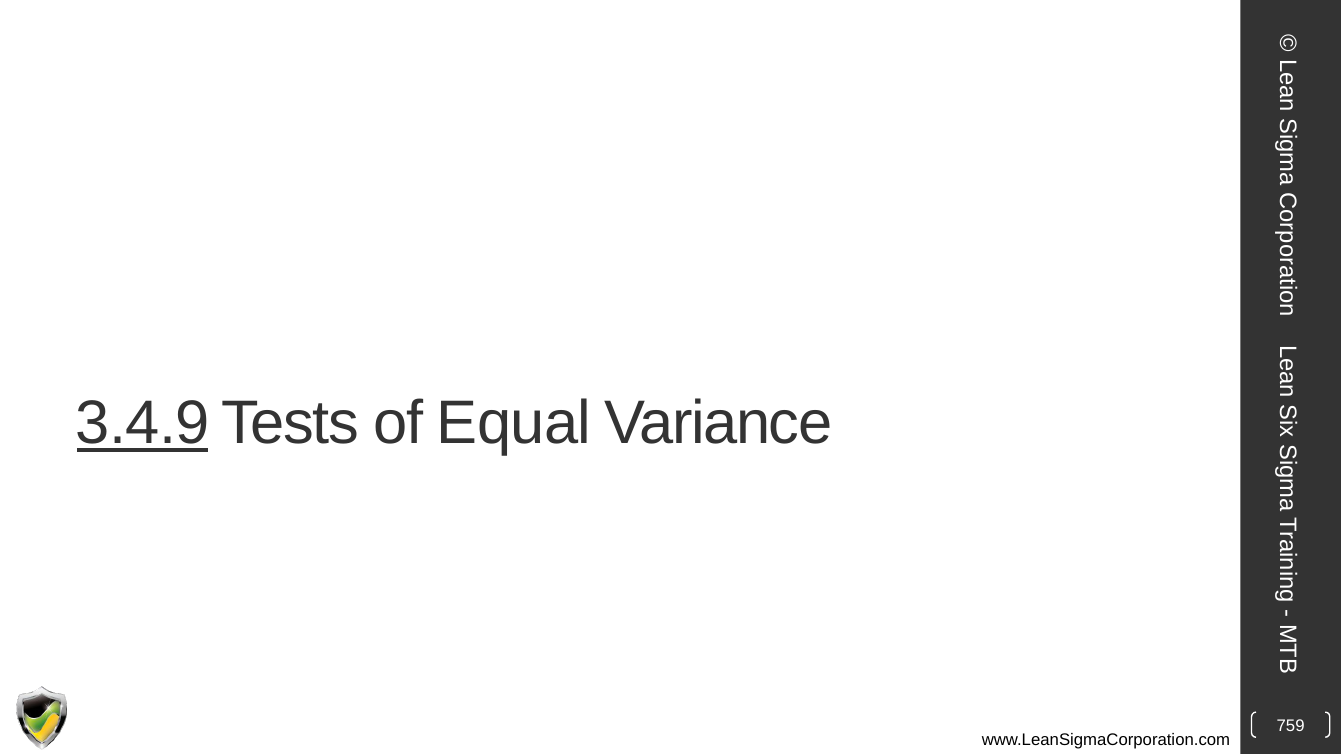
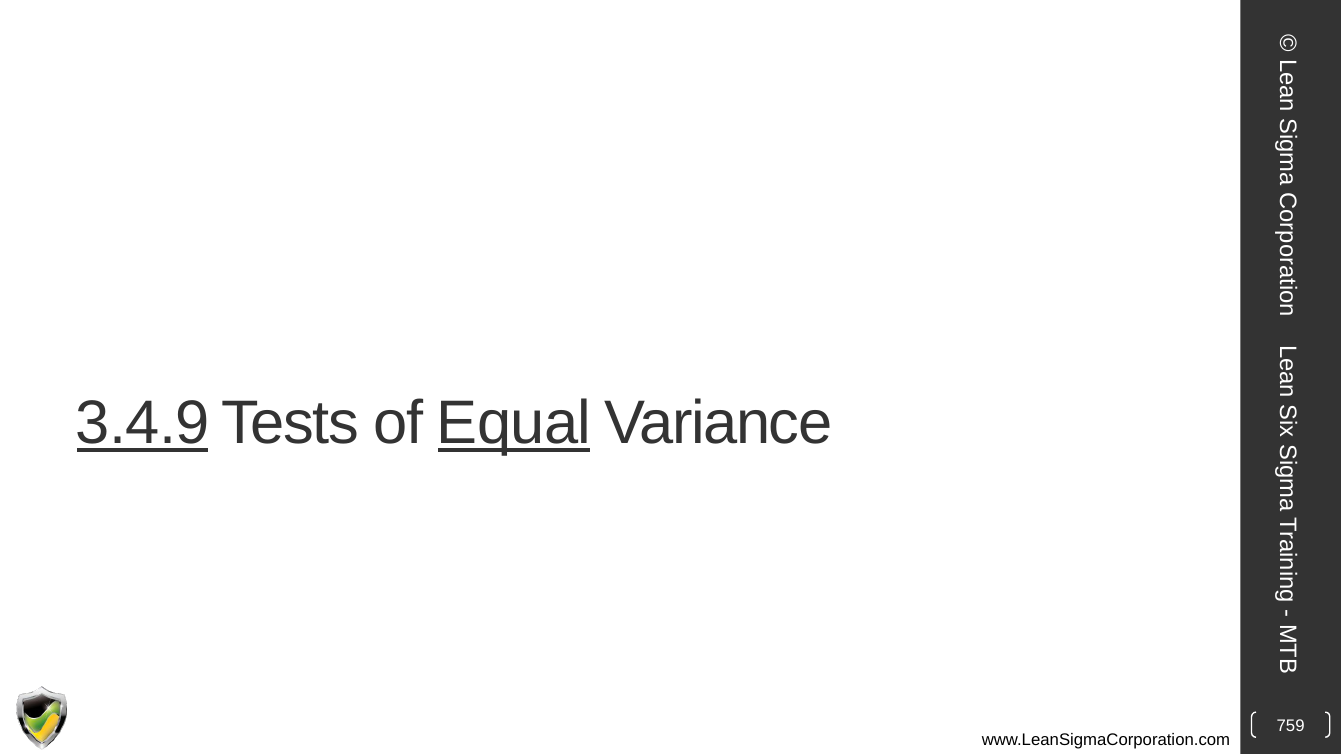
Equal underline: none -> present
